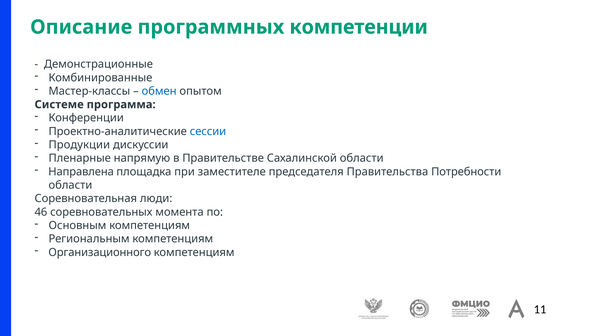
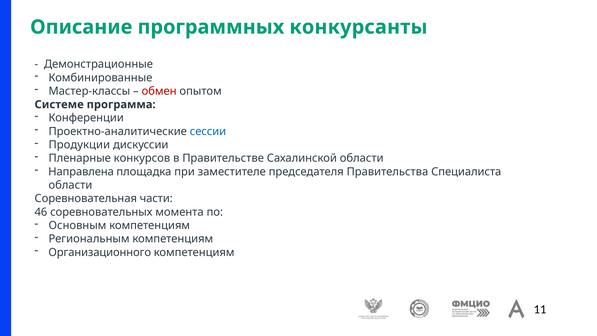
компетенции: компетенции -> конкурсанты
обмен colour: blue -> red
напрямую: напрямую -> конкурсов
Потребности: Потребности -> Специалиста
люди: люди -> части
